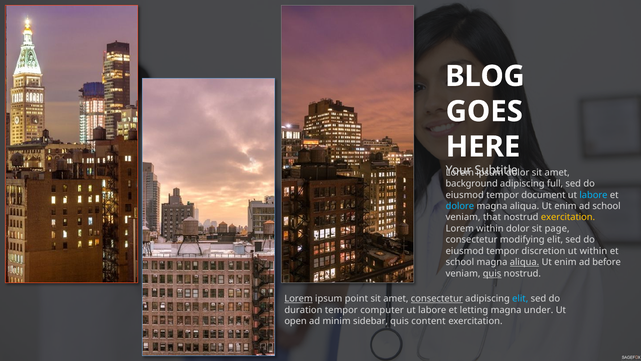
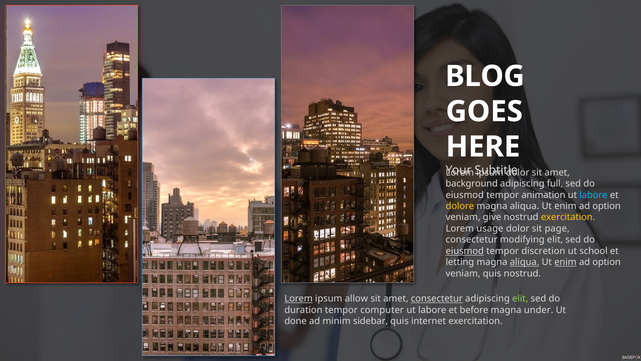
document: document -> animation
dolore colour: light blue -> yellow
school at (607, 206): school -> option
that: that -> give
Lorem within: within -> usage
eiusmod at (465, 251) underline: none -> present
ut within: within -> school
school at (460, 262): school -> letting
enim at (565, 262) underline: none -> present
before at (607, 262): before -> option
quis at (492, 273) underline: present -> none
point: point -> allow
elit at (520, 298) colour: light blue -> light green
letting: letting -> before
open: open -> done
content: content -> internet
